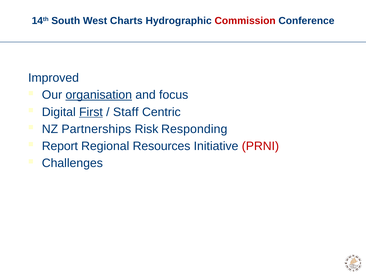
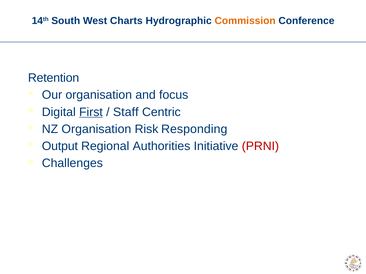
Commission colour: red -> orange
Improved: Improved -> Retention
organisation at (99, 95) underline: present -> none
NZ Partnerships: Partnerships -> Organisation
Report: Report -> Output
Resources: Resources -> Authorities
